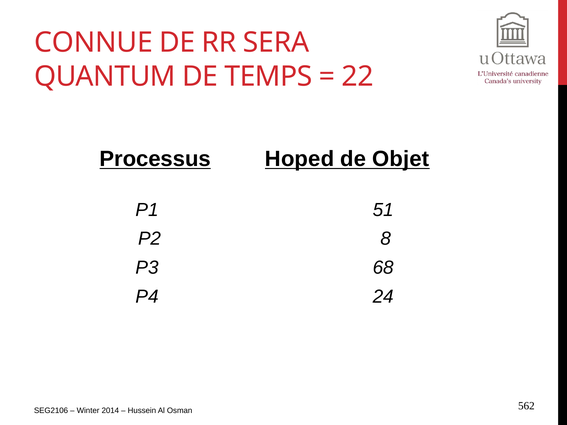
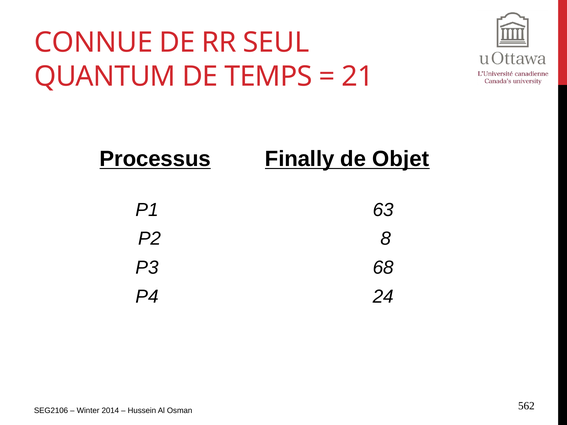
SERA: SERA -> SEUL
22: 22 -> 21
Hoped: Hoped -> Finally
51: 51 -> 63
